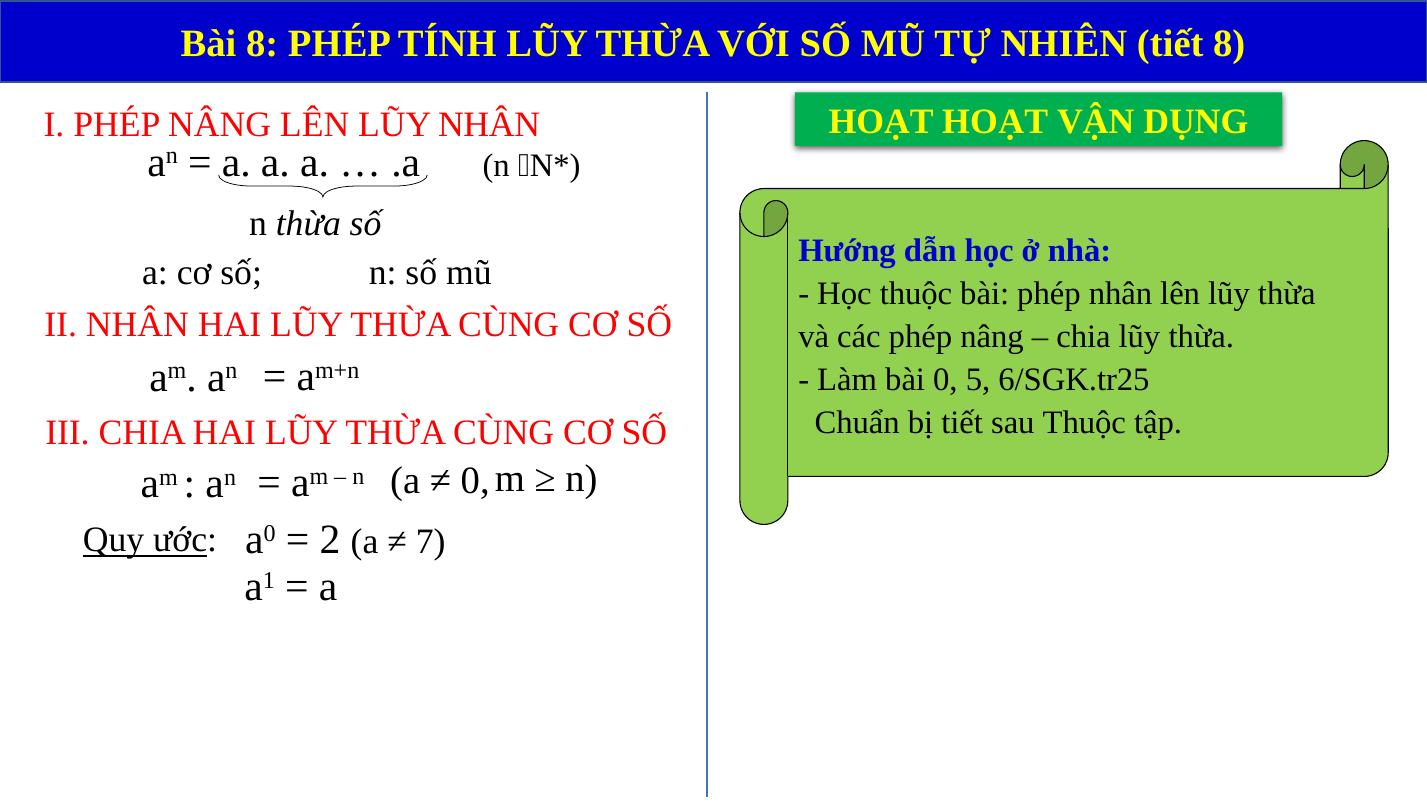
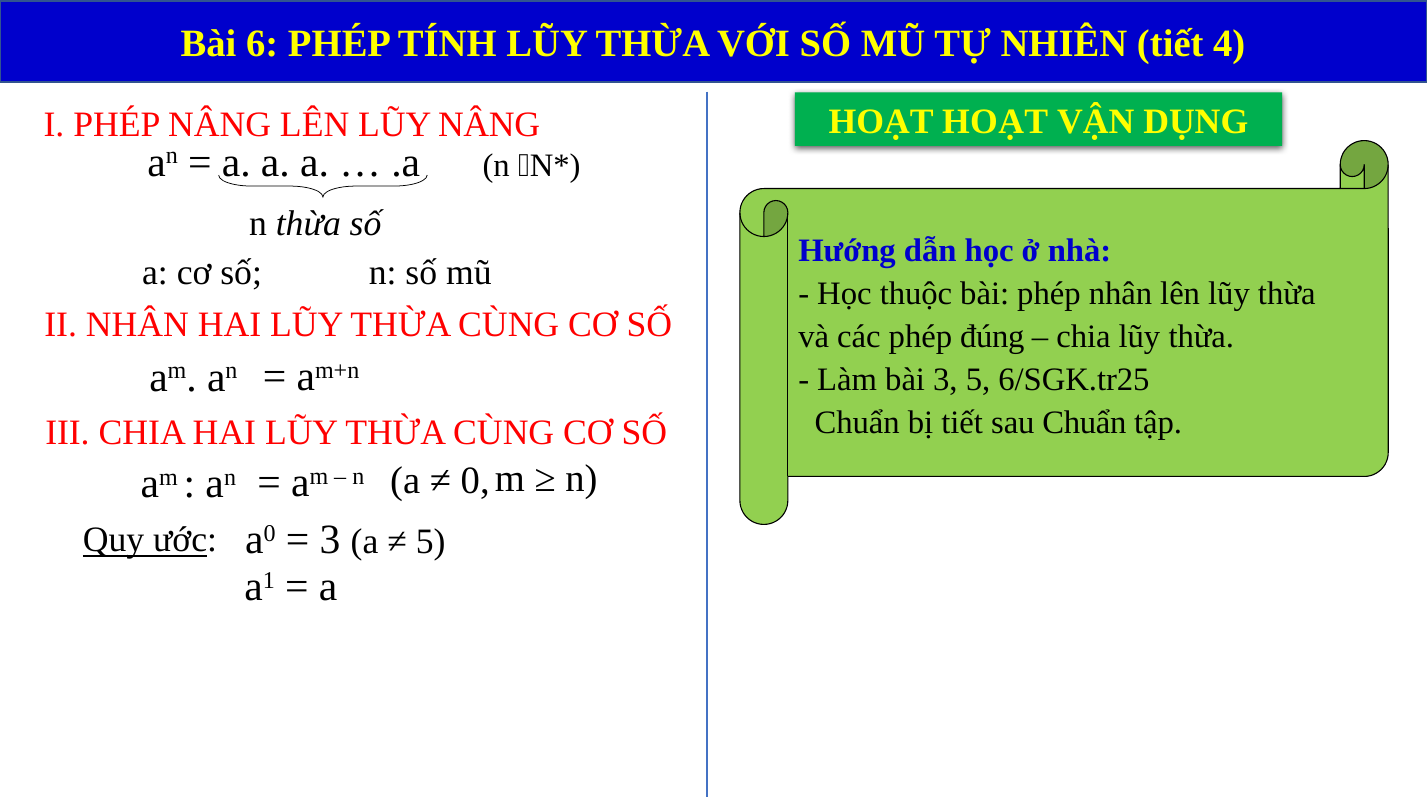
Bài 8: 8 -> 6
tiết 8: 8 -> 4
LŨY NHÂN: NHÂN -> NÂNG
các phép nâng: nâng -> đúng
bài 0: 0 -> 3
sau Thuộc: Thuộc -> Chuẩn
2 at (330, 540): 2 -> 3
7 at (431, 542): 7 -> 5
